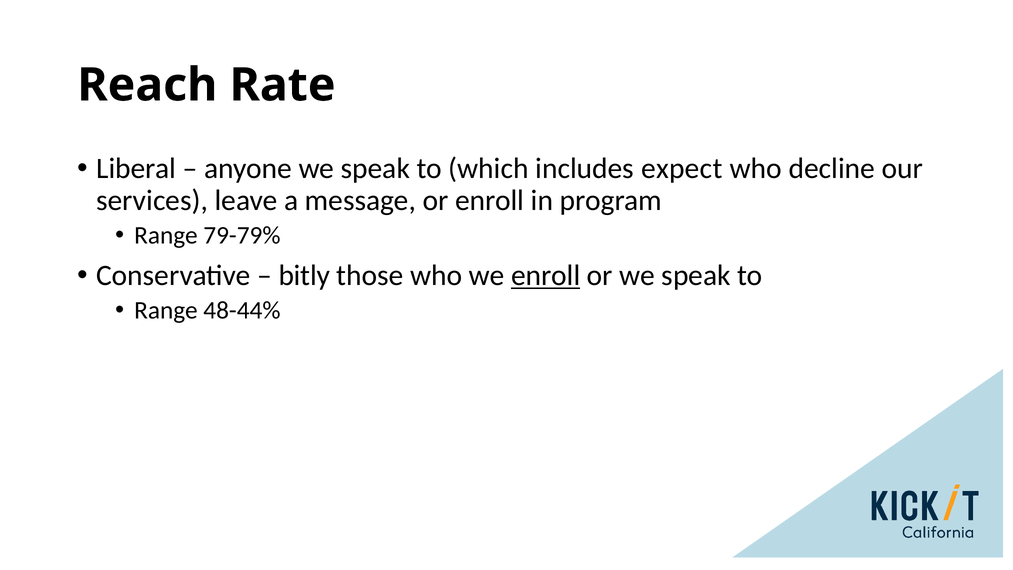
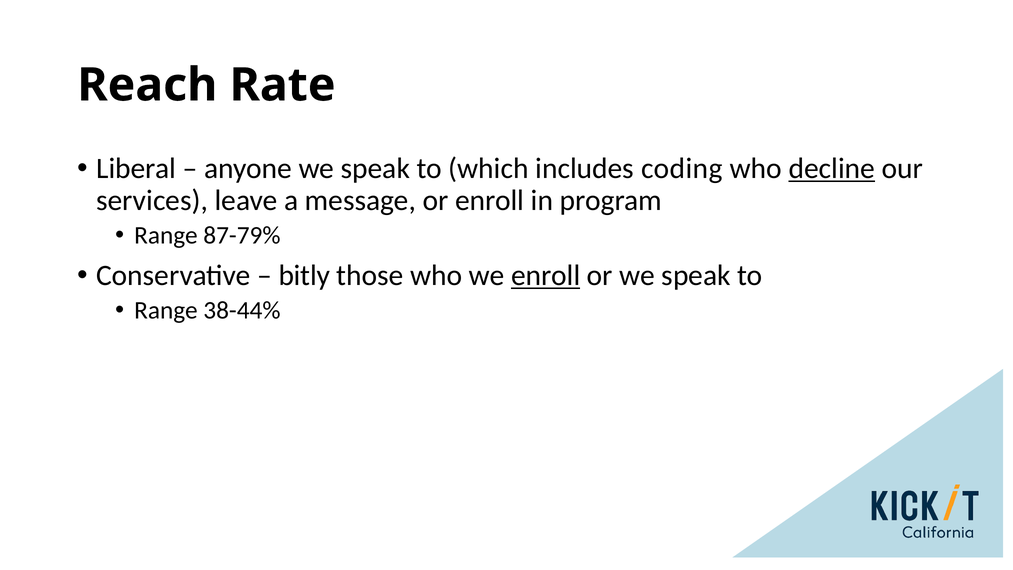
expect: expect -> coding
decline underline: none -> present
79-79%: 79-79% -> 87-79%
48-44%: 48-44% -> 38-44%
